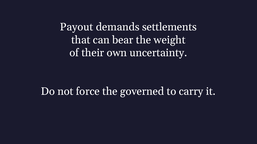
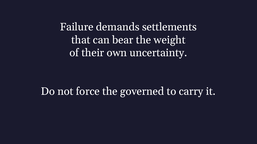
Payout: Payout -> Failure
